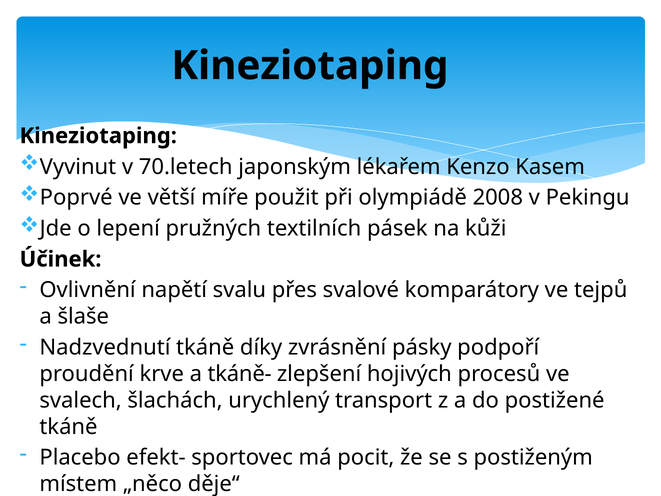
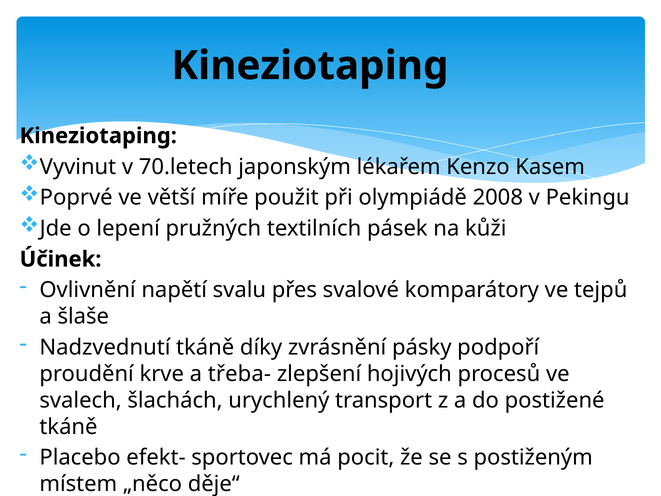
tkáně-: tkáně- -> třeba-
